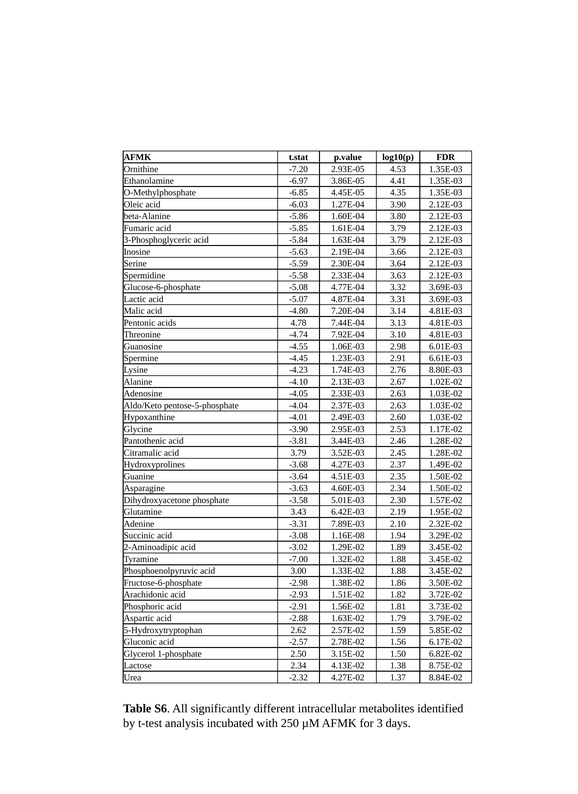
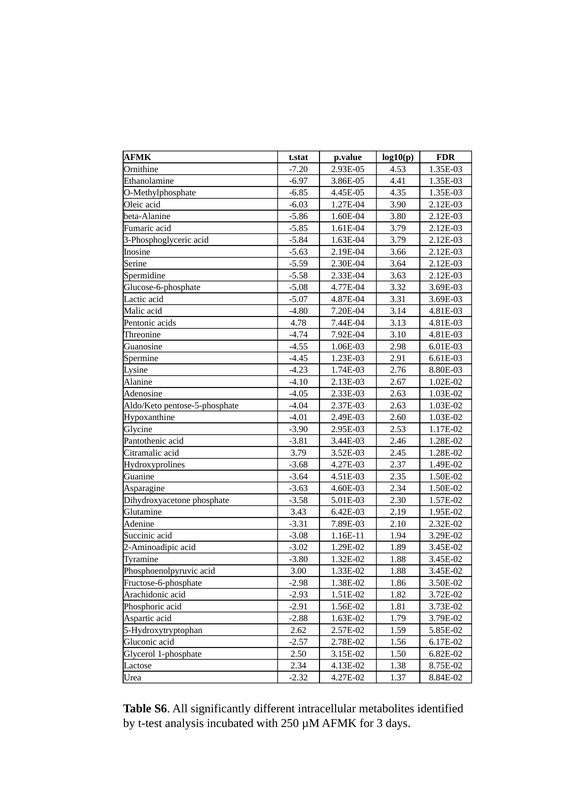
1.16E-08: 1.16E-08 -> 1.16E-11
-7.00: -7.00 -> -3.80
